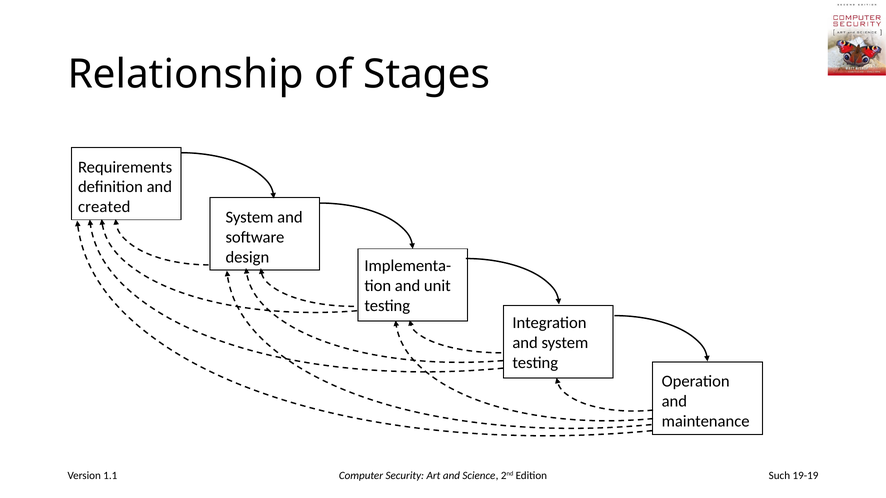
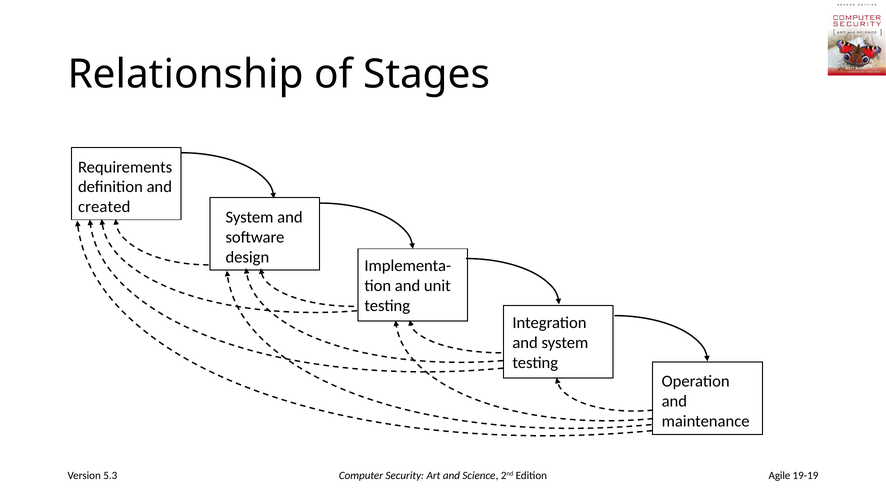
1.1: 1.1 -> 5.3
Such: Such -> Agile
